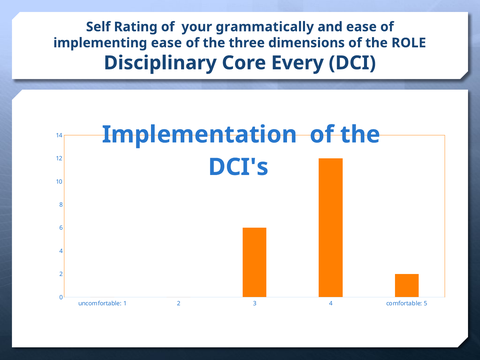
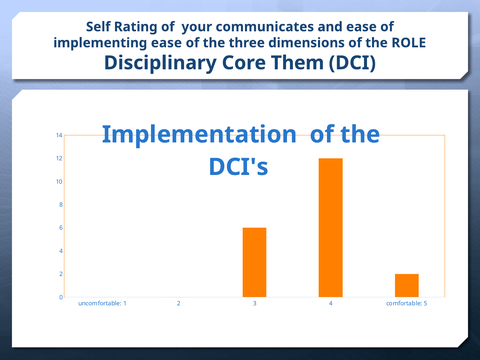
grammatically: grammatically -> communicates
Every: Every -> Them
